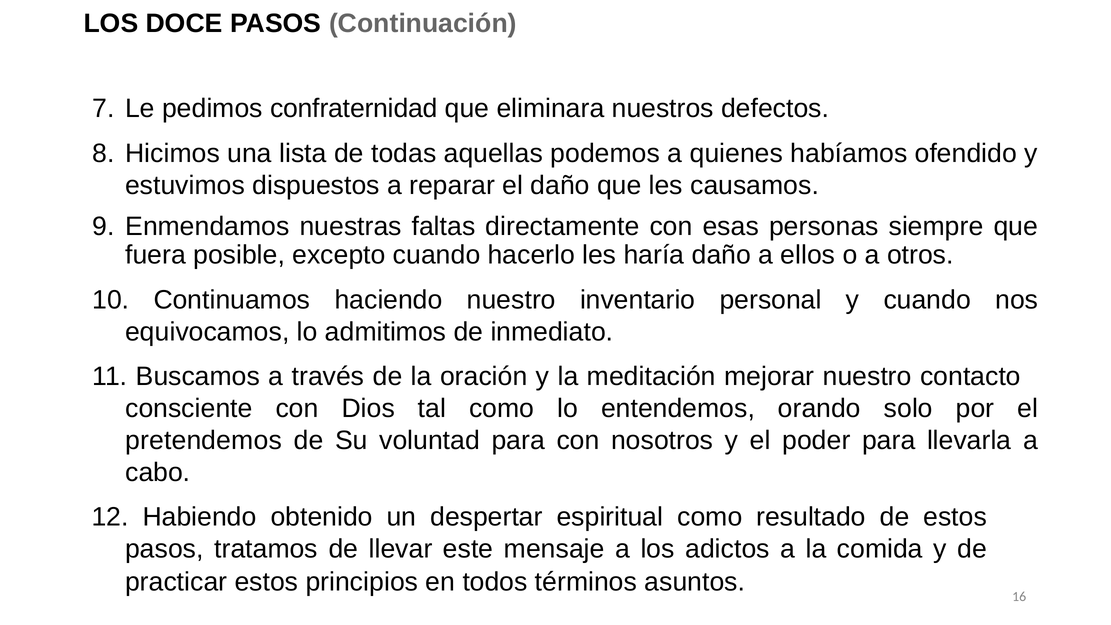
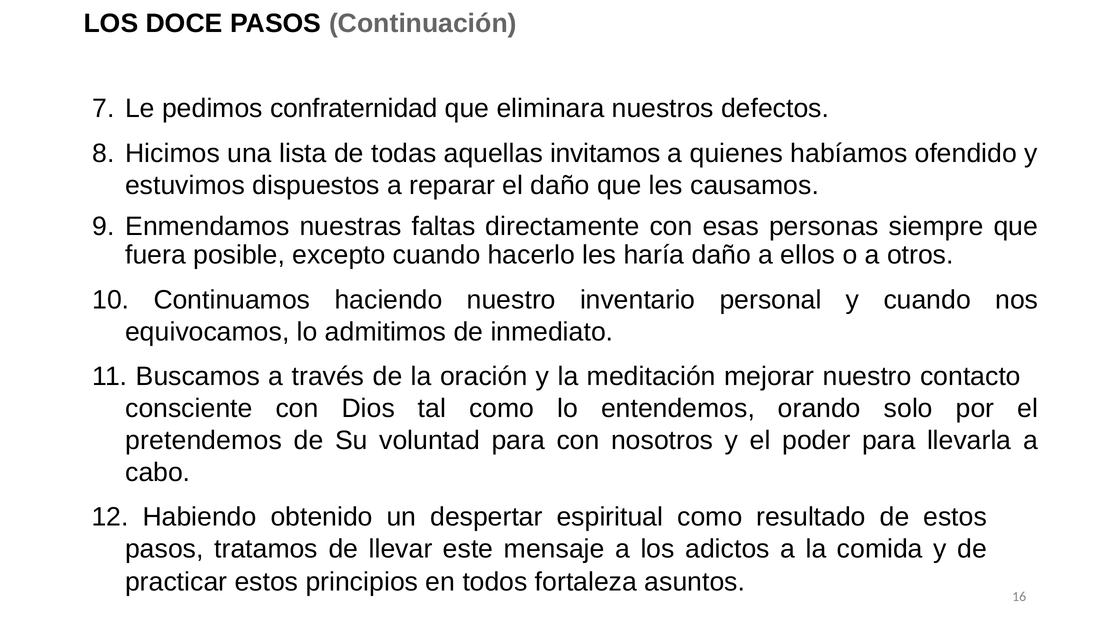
podemos: podemos -> invitamos
términos: términos -> fortaleza
